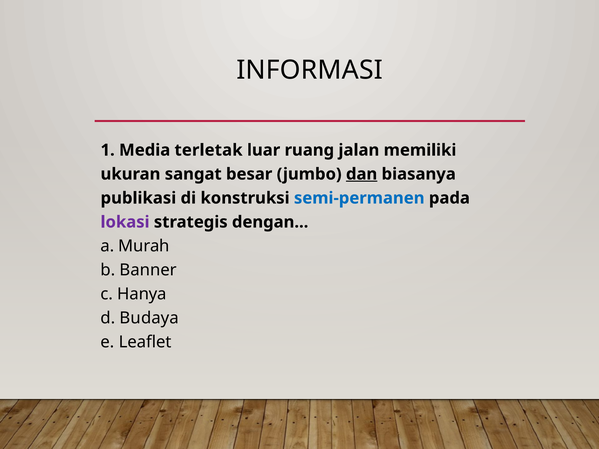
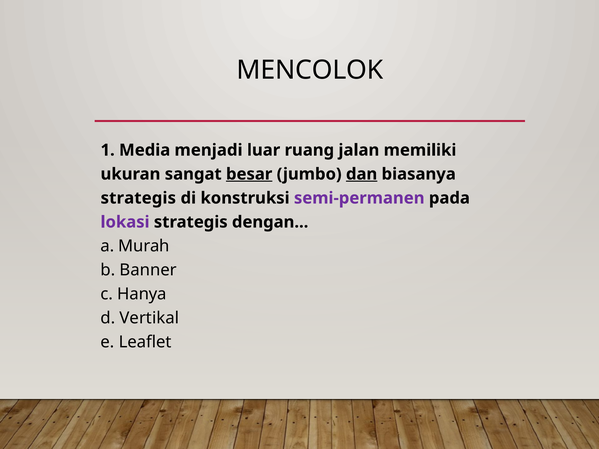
INFORMASI: INFORMASI -> MENCOLOK
terletak: terletak -> menjadi
besar underline: none -> present
publikasi at (138, 198): publikasi -> strategis
semi-permanen colour: blue -> purple
Budaya: Budaya -> Vertikal
